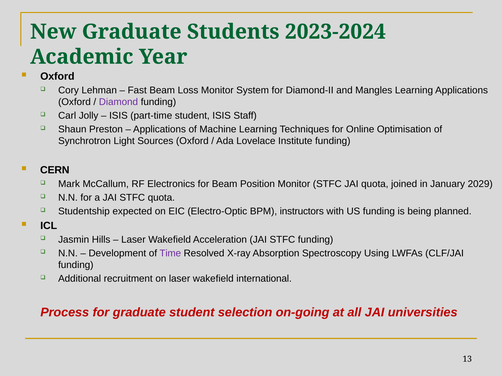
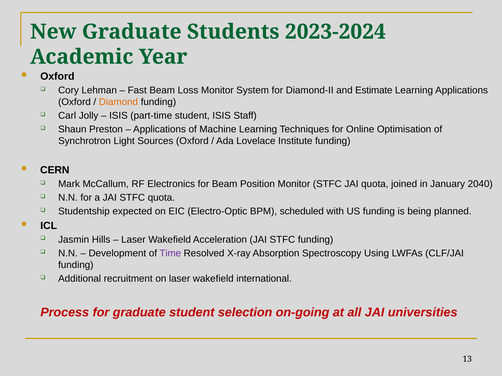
Mangles: Mangles -> Estimate
Diamond colour: purple -> orange
2029: 2029 -> 2040
instructors: instructors -> scheduled
